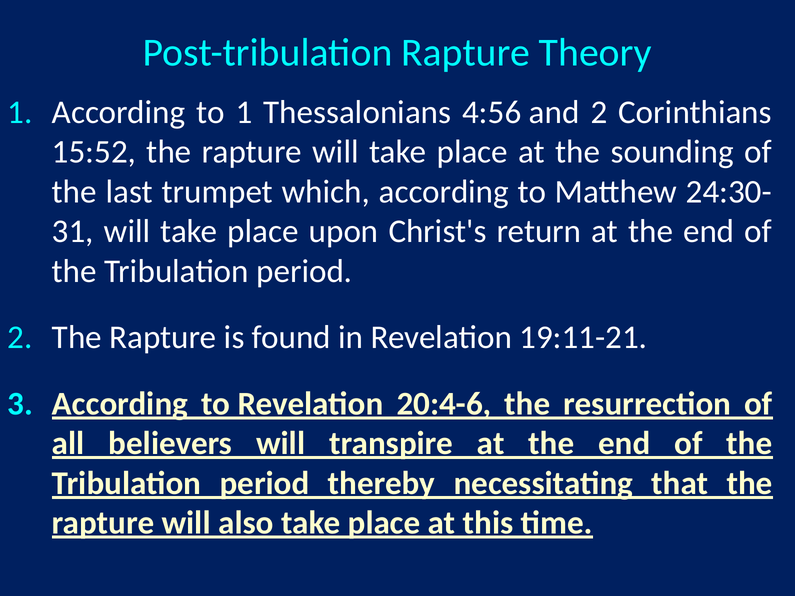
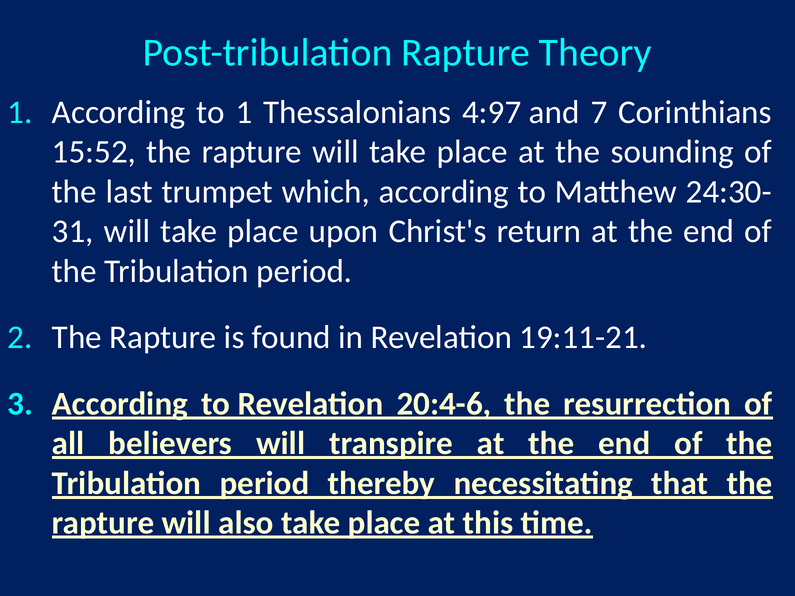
4:56: 4:56 -> 4:97
and 2: 2 -> 7
